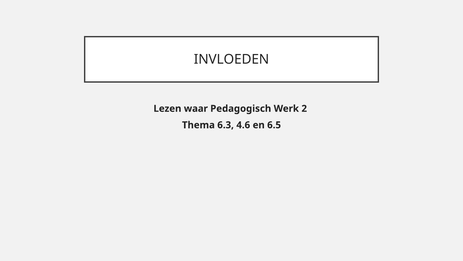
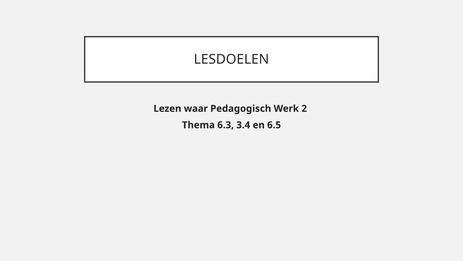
INVLOEDEN: INVLOEDEN -> LESDOELEN
4.6: 4.6 -> 3.4
